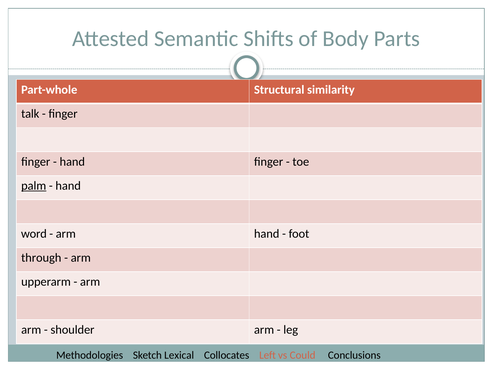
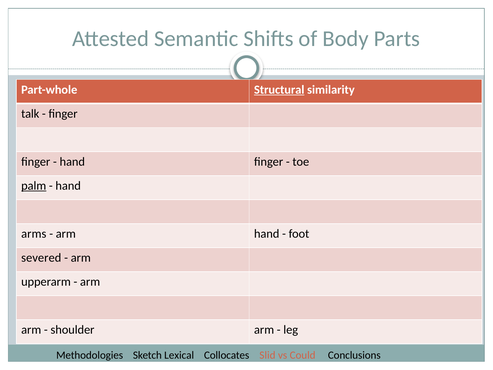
Structural underline: none -> present
word: word -> arms
through: through -> severed
Left: Left -> Slid
